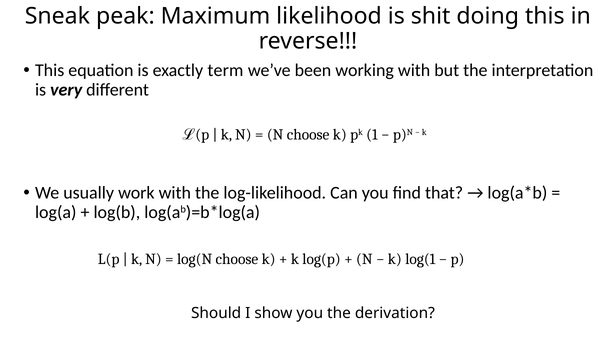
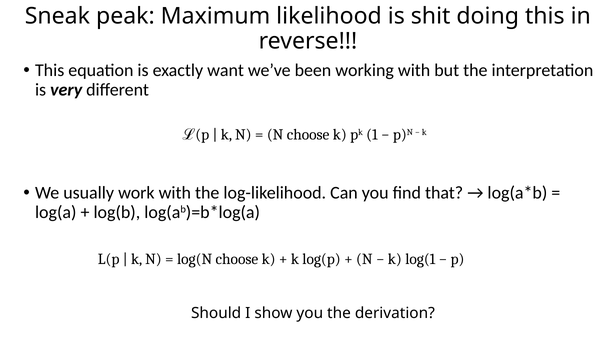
term: term -> want
